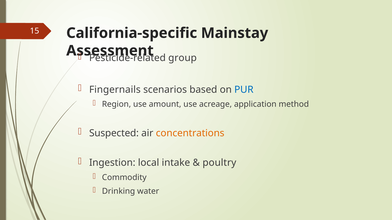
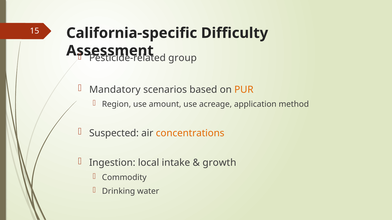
Mainstay: Mainstay -> Difficulty
Fingernails: Fingernails -> Mandatory
PUR colour: blue -> orange
poultry: poultry -> growth
